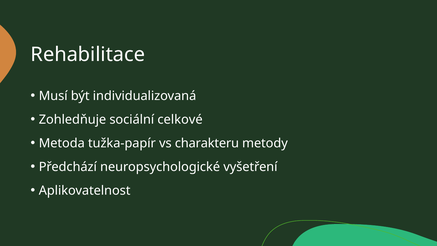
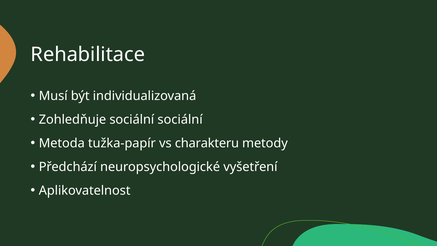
sociální celkové: celkové -> sociální
